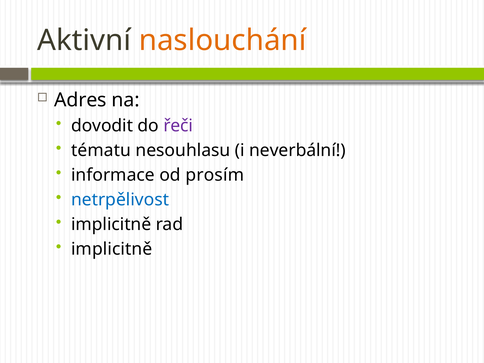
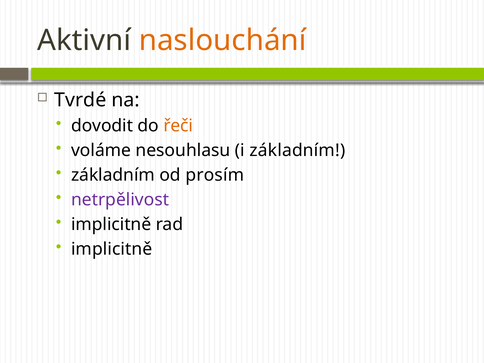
Adres: Adres -> Tvrdé
řeči colour: purple -> orange
tématu: tématu -> voláme
i neverbální: neverbální -> základním
informace at (113, 175): informace -> základním
netrpělivost colour: blue -> purple
